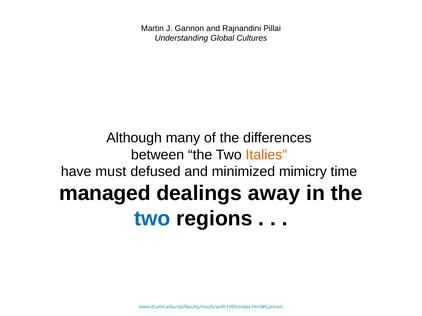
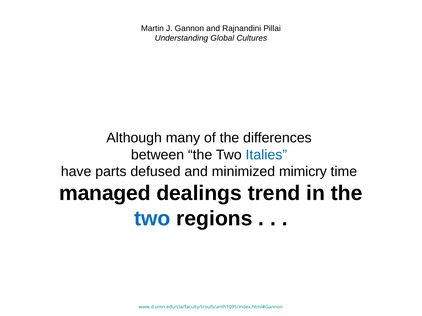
Italies colour: orange -> blue
must: must -> parts
away: away -> trend
